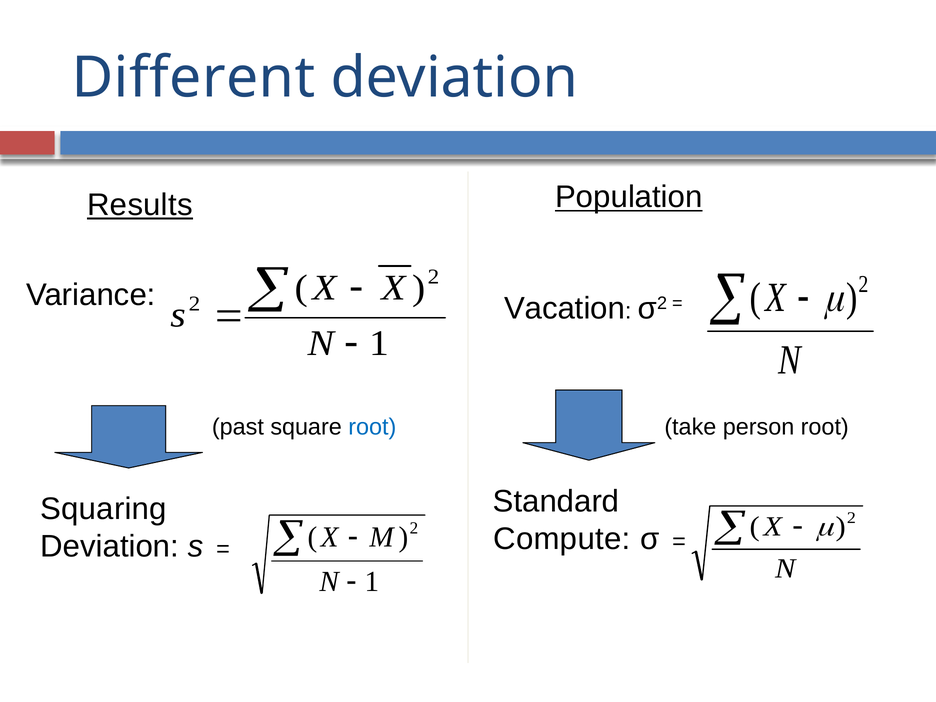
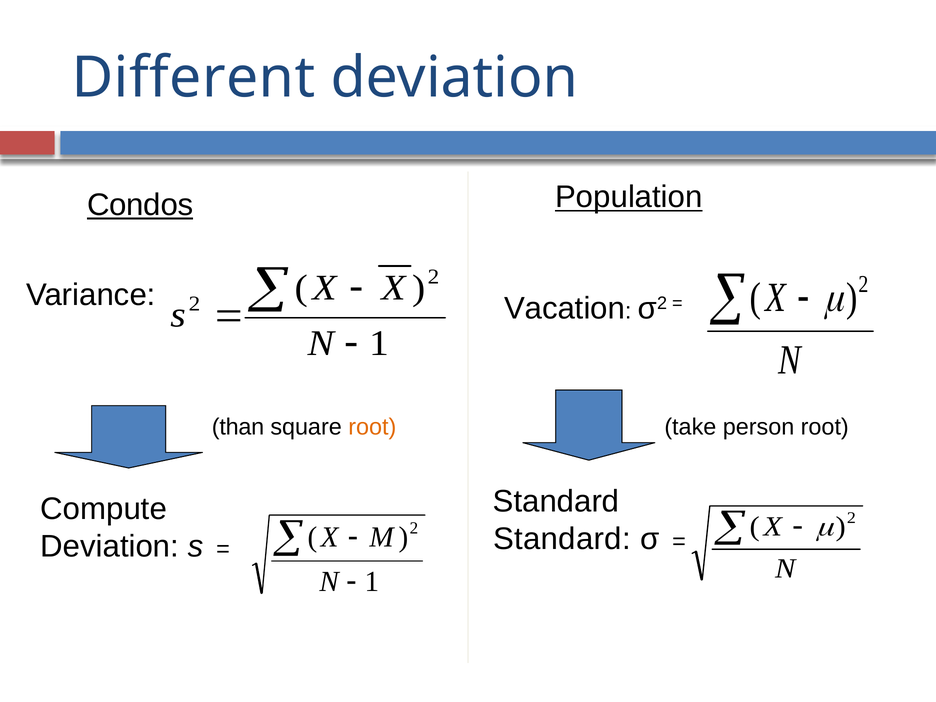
Results: Results -> Condos
past: past -> than
root at (372, 427) colour: blue -> orange
Squaring: Squaring -> Compute
Compute at (562, 539): Compute -> Standard
